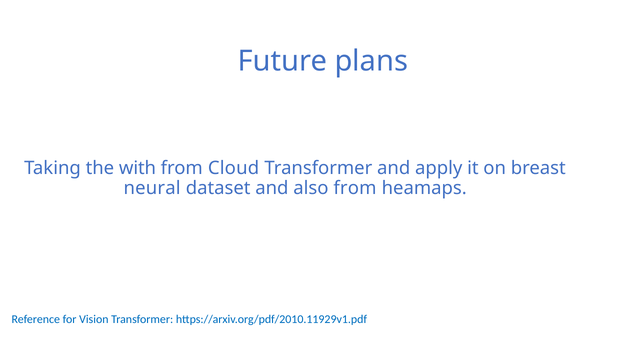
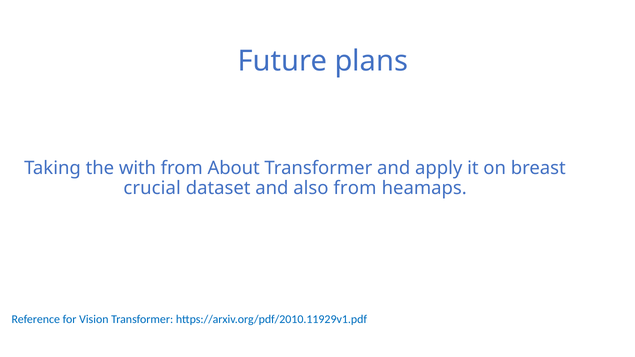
Cloud: Cloud -> About
neural: neural -> crucial
